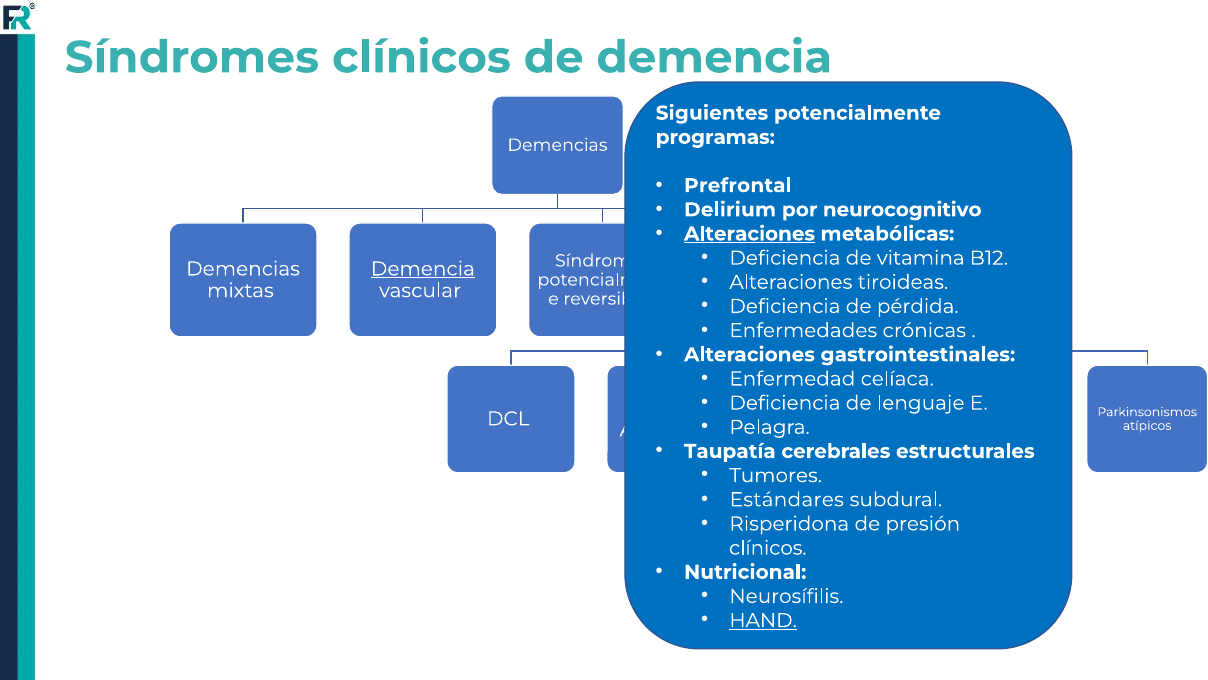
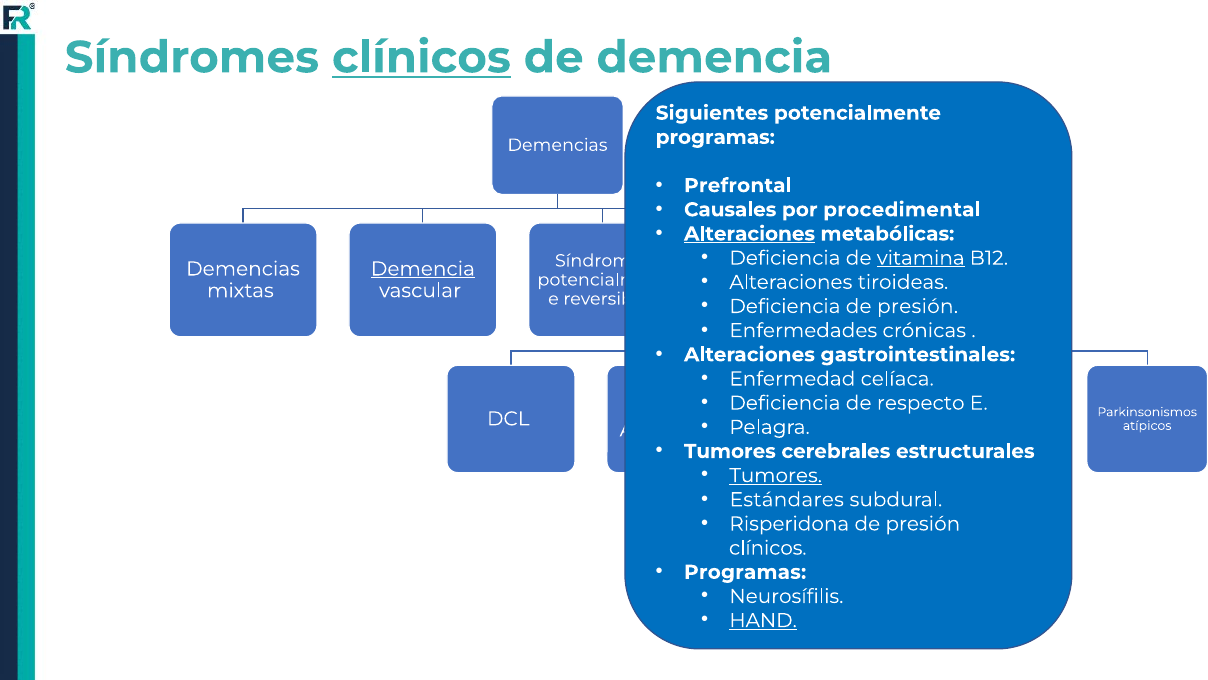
clínicos at (421, 57) underline: none -> present
Delirium: Delirium -> Causales
neurocognitivo: neurocognitivo -> procedimental
vitamina underline: none -> present
Deficiencia de pérdida: pérdida -> presión
lenguaje: lenguaje -> respecto
Taupatía at (730, 451): Taupatía -> Tumores
Tumores at (776, 475) underline: none -> present
Nutricional at (745, 572): Nutricional -> Programas
